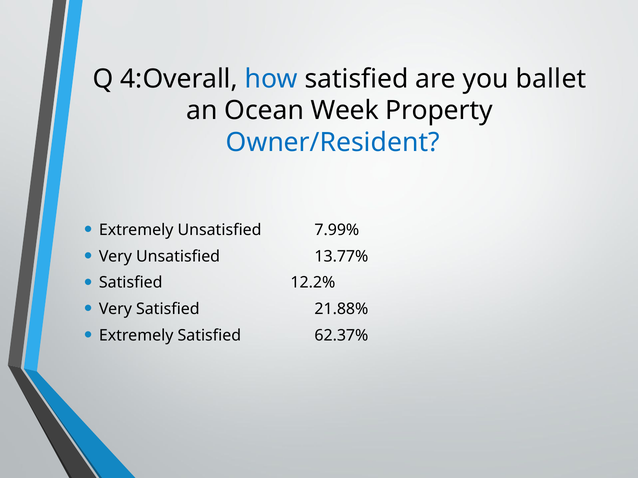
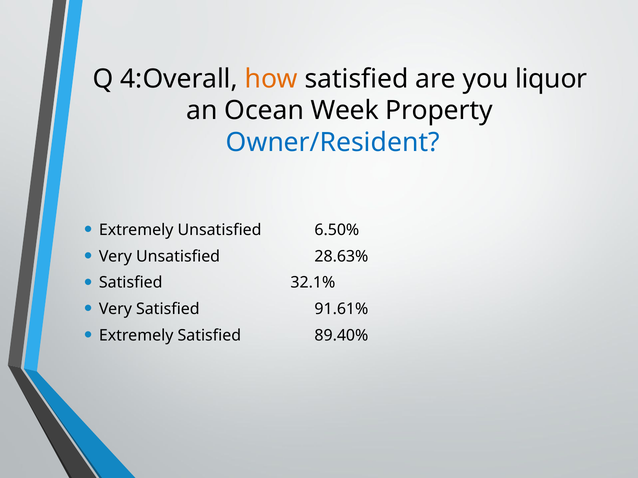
how colour: blue -> orange
ballet: ballet -> liquor
7.99%: 7.99% -> 6.50%
13.77%: 13.77% -> 28.63%
12.2%: 12.2% -> 32.1%
21.88%: 21.88% -> 91.61%
62.37%: 62.37% -> 89.40%
